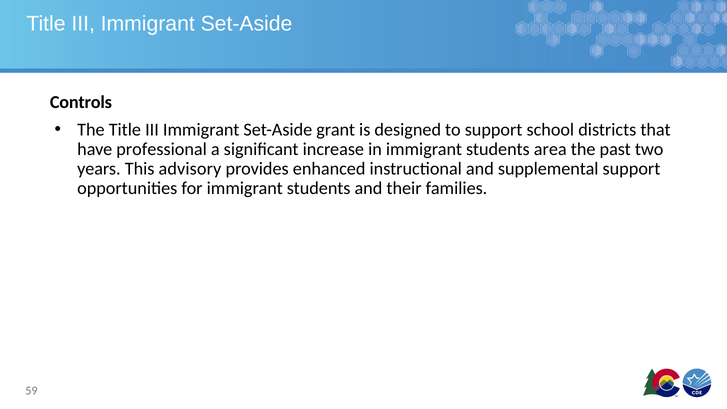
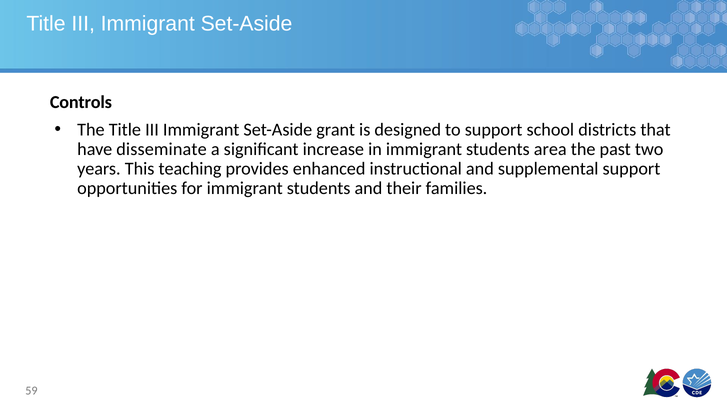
professional: professional -> disseminate
advisory: advisory -> teaching
